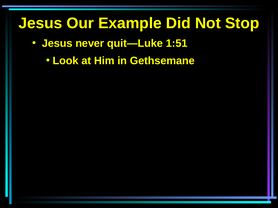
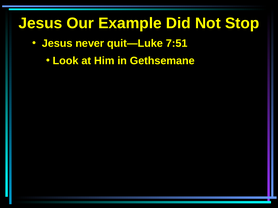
1:51: 1:51 -> 7:51
